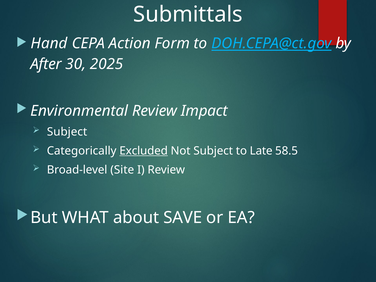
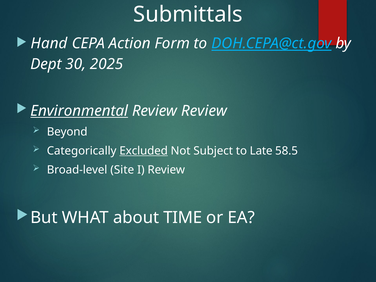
After: After -> Dept
Environmental underline: none -> present
Review Impact: Impact -> Review
Subject at (67, 132): Subject -> Beyond
SAVE: SAVE -> TIME
